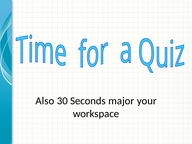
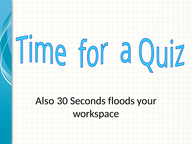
major: major -> floods
